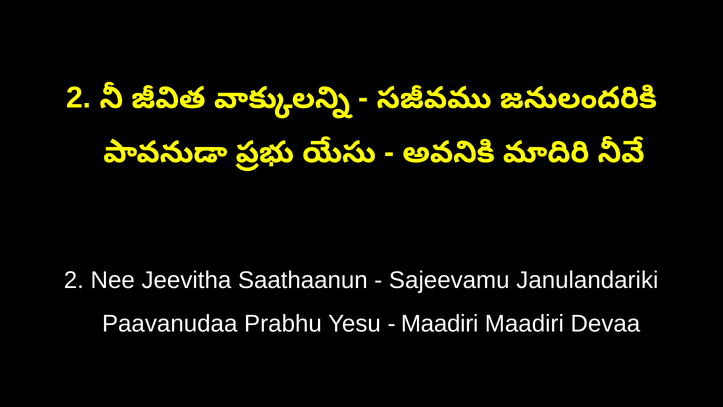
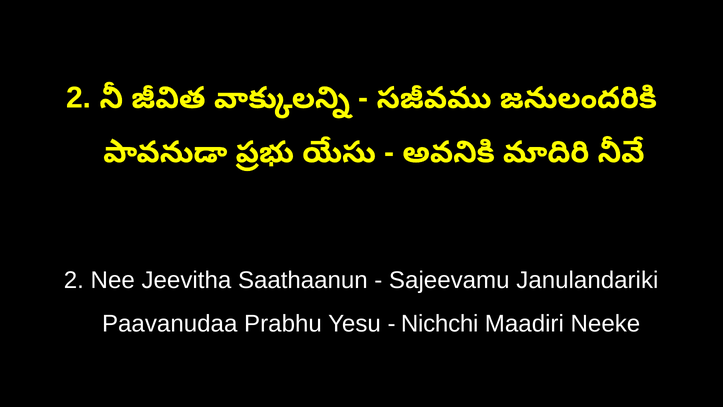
Maadiri at (440, 323): Maadiri -> Nichchi
Devaa: Devaa -> Neeke
